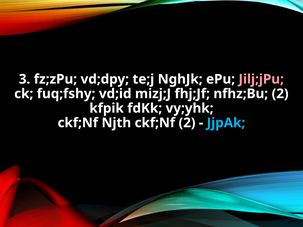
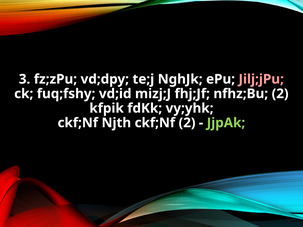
JjpAk colour: light blue -> light green
